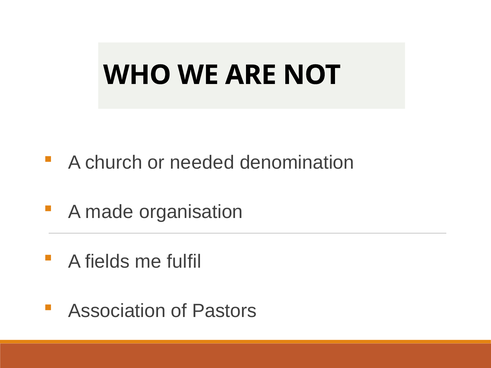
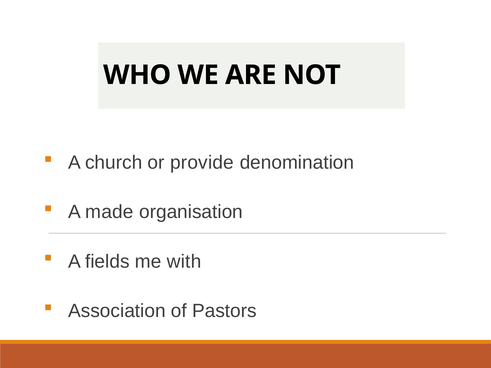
needed: needed -> provide
fulfil: fulfil -> with
